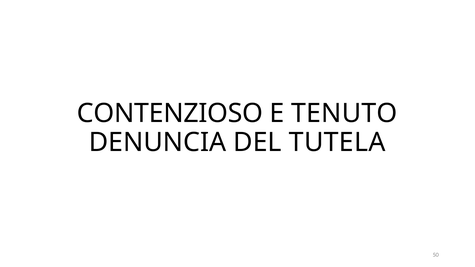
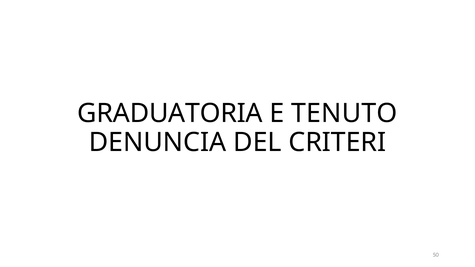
CONTENZIOSO: CONTENZIOSO -> GRADUATORIA
TUTELA: TUTELA -> CRITERI
